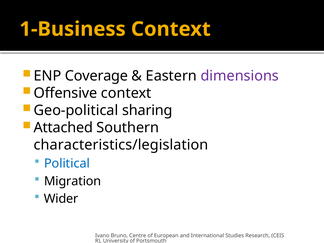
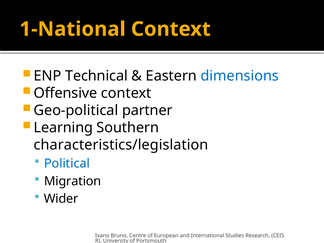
1-Business: 1-Business -> 1-National
Coverage: Coverage -> Technical
dimensions colour: purple -> blue
sharing: sharing -> partner
Attached: Attached -> Learning
